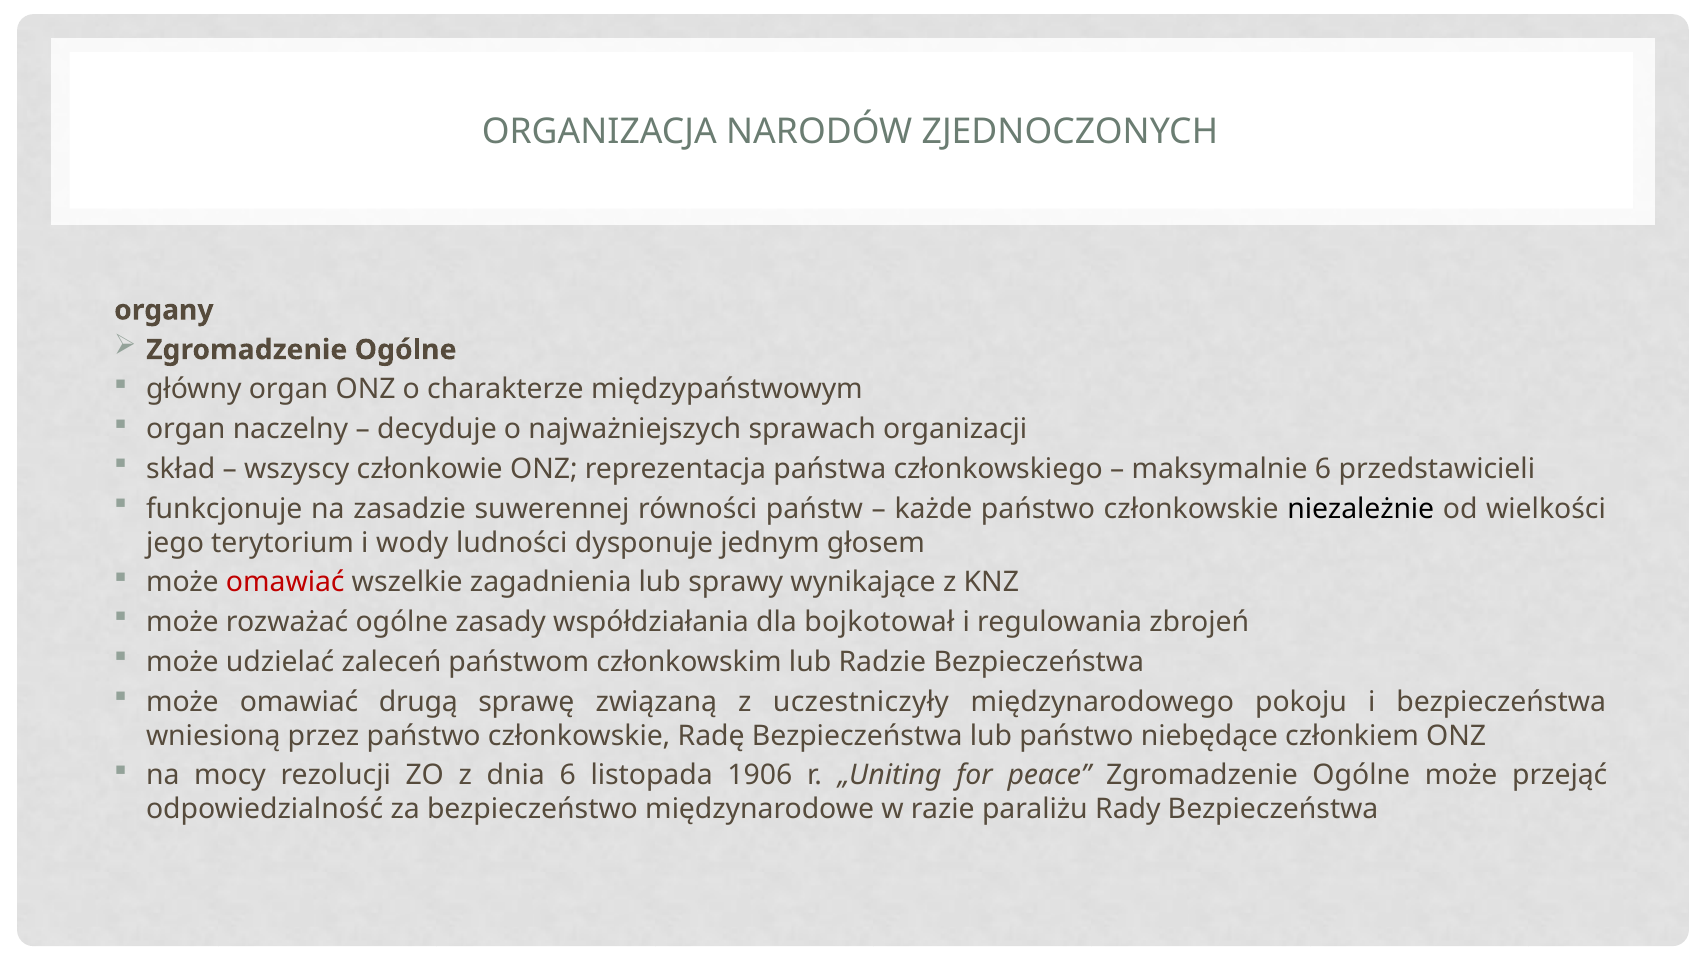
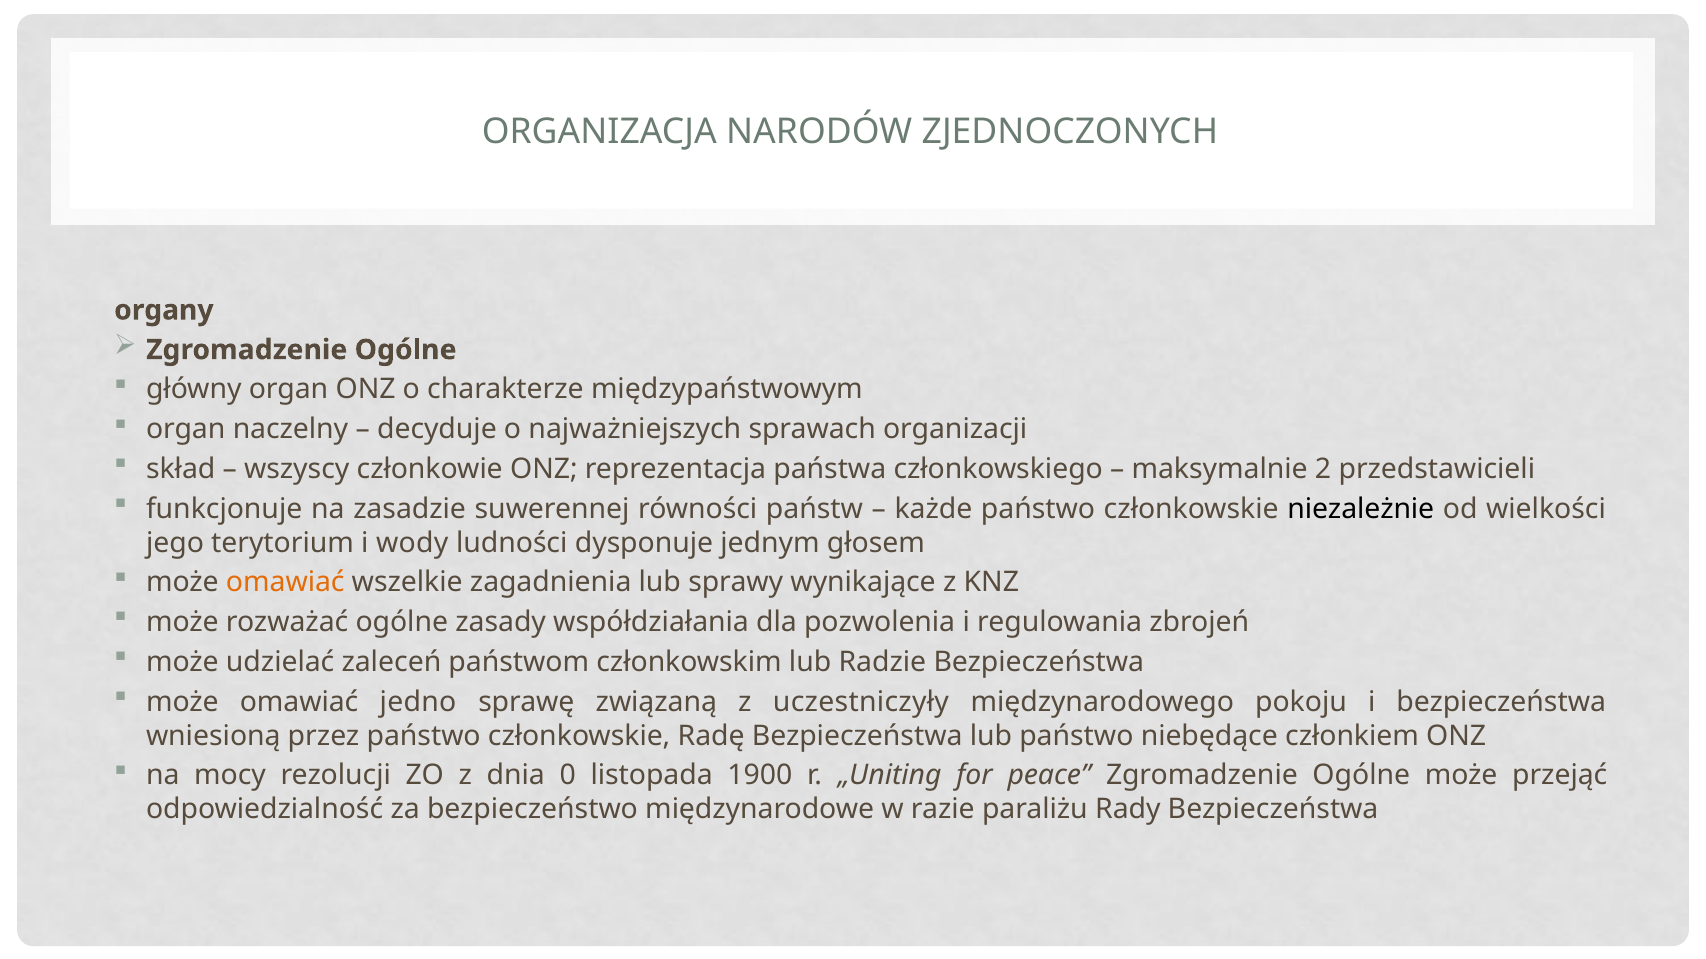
maksymalnie 6: 6 -> 2
omawiać at (285, 583) colour: red -> orange
bojkotował: bojkotował -> pozwolenia
drugą: drugą -> jedno
dnia 6: 6 -> 0
1906: 1906 -> 1900
